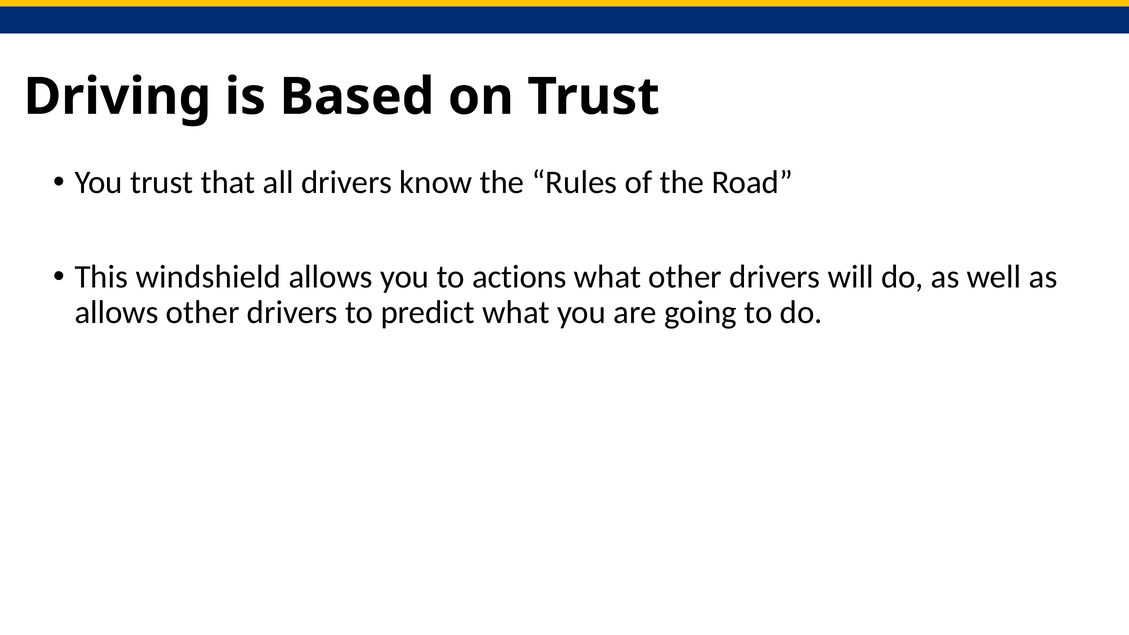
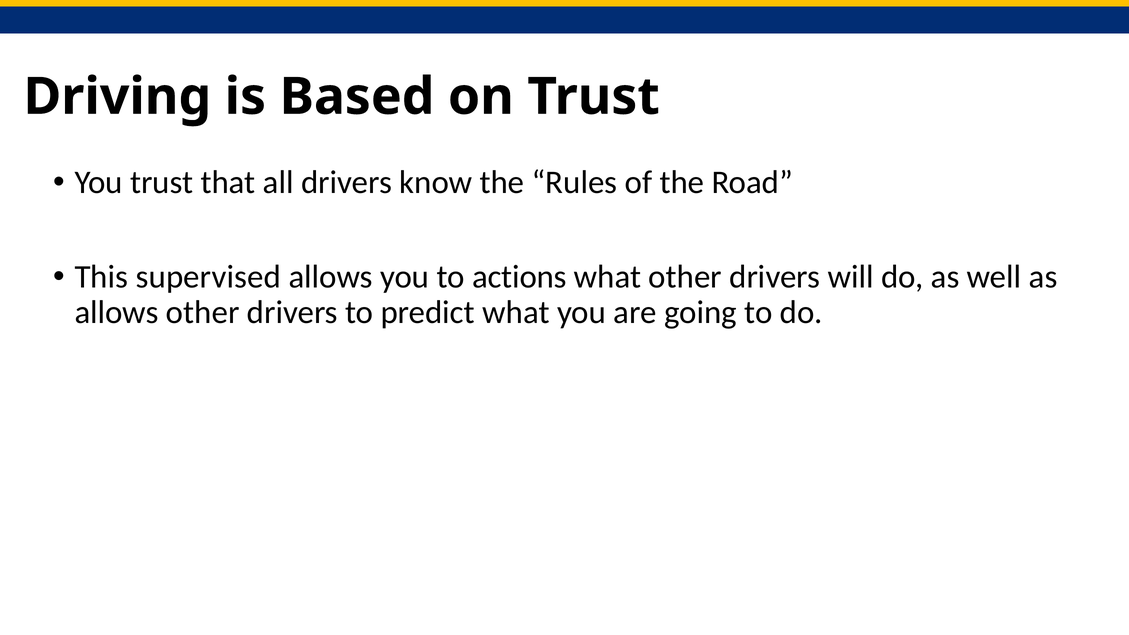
windshield: windshield -> supervised
